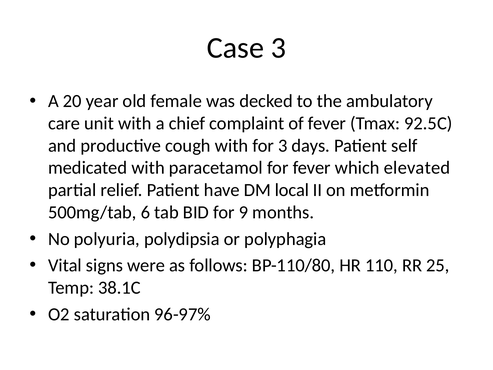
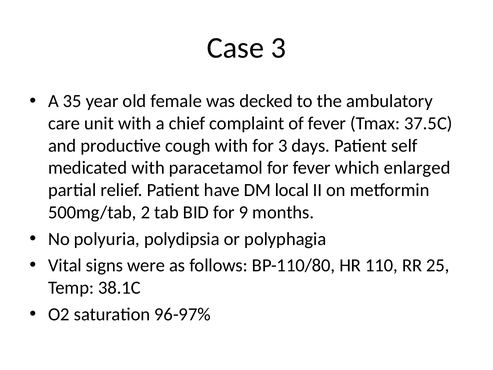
20: 20 -> 35
92.5C: 92.5C -> 37.5C
elevated: elevated -> enlarged
6: 6 -> 2
